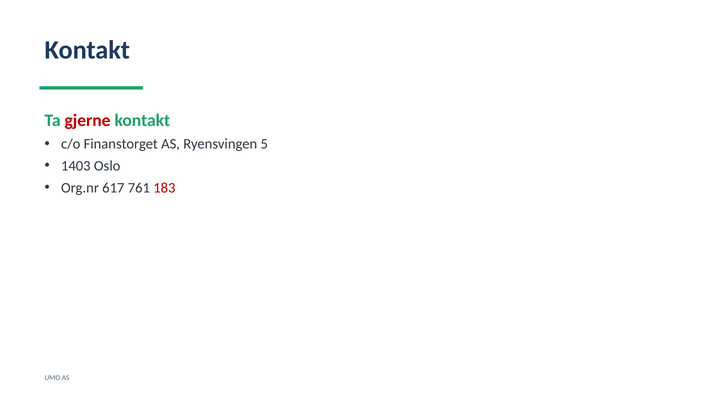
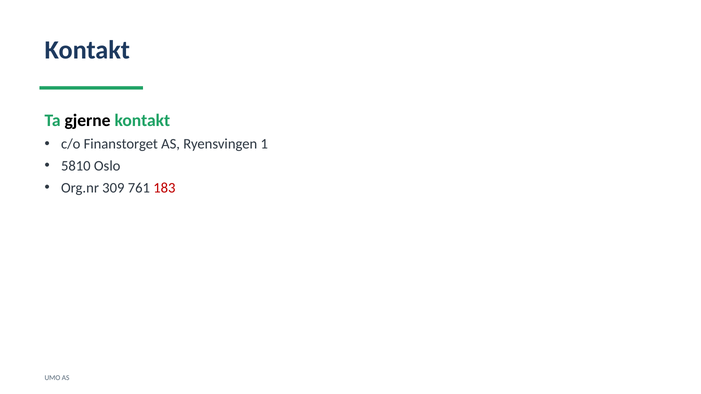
gjerne colour: red -> black
5: 5 -> 1
1403: 1403 -> 5810
617: 617 -> 309
